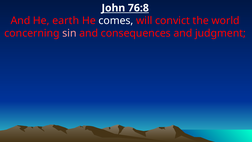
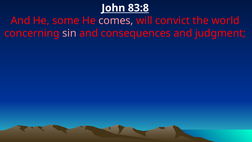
76:8: 76:8 -> 83:8
earth: earth -> some
comes colour: white -> pink
